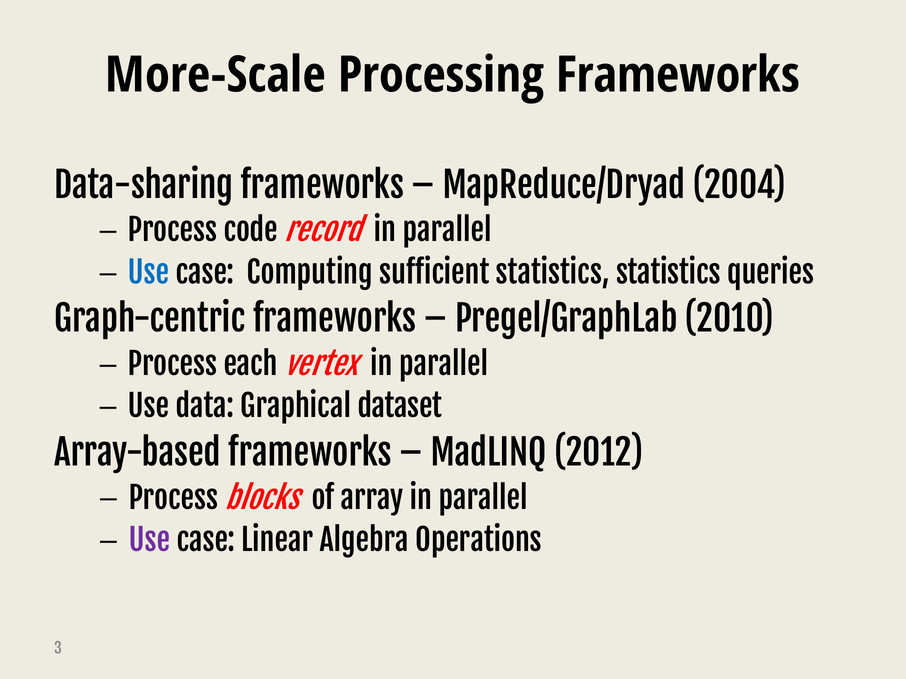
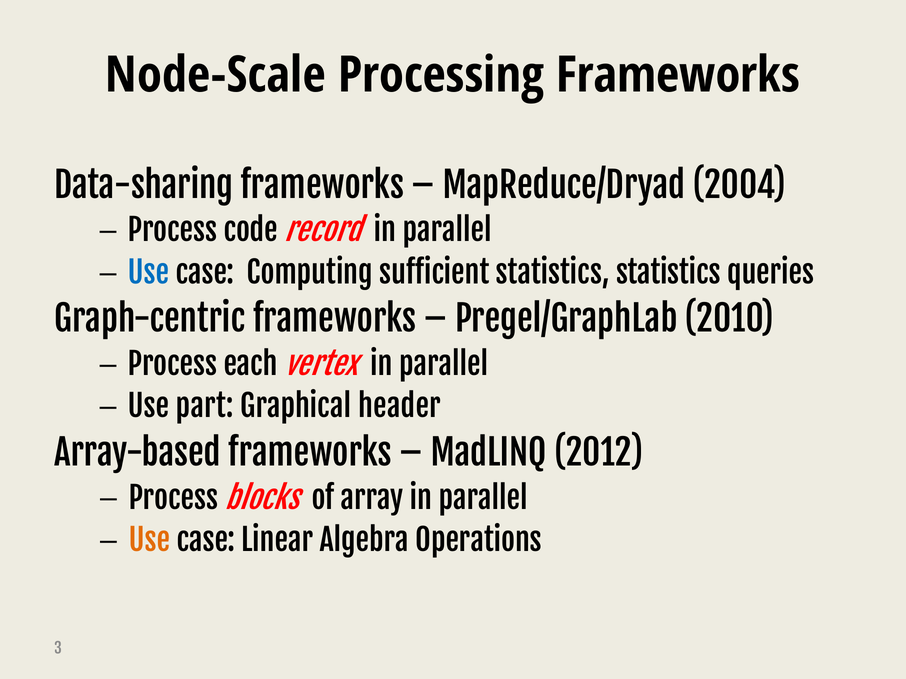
More-Scale: More-Scale -> Node-Scale
data: data -> part
dataset: dataset -> header
Use at (150, 542) colour: purple -> orange
